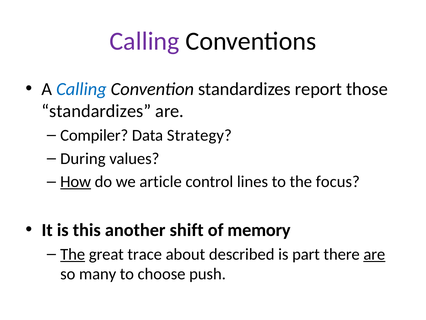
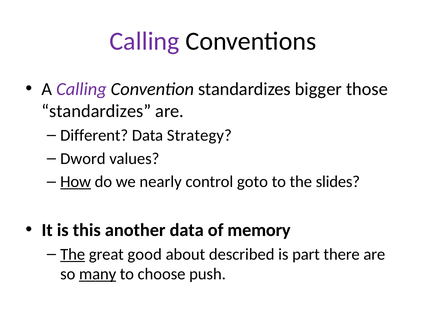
Calling at (81, 89) colour: blue -> purple
report: report -> bigger
Compiler: Compiler -> Different
During: During -> Dword
article: article -> nearly
lines: lines -> goto
focus: focus -> slides
another shift: shift -> data
trace: trace -> good
are at (374, 254) underline: present -> none
many underline: none -> present
